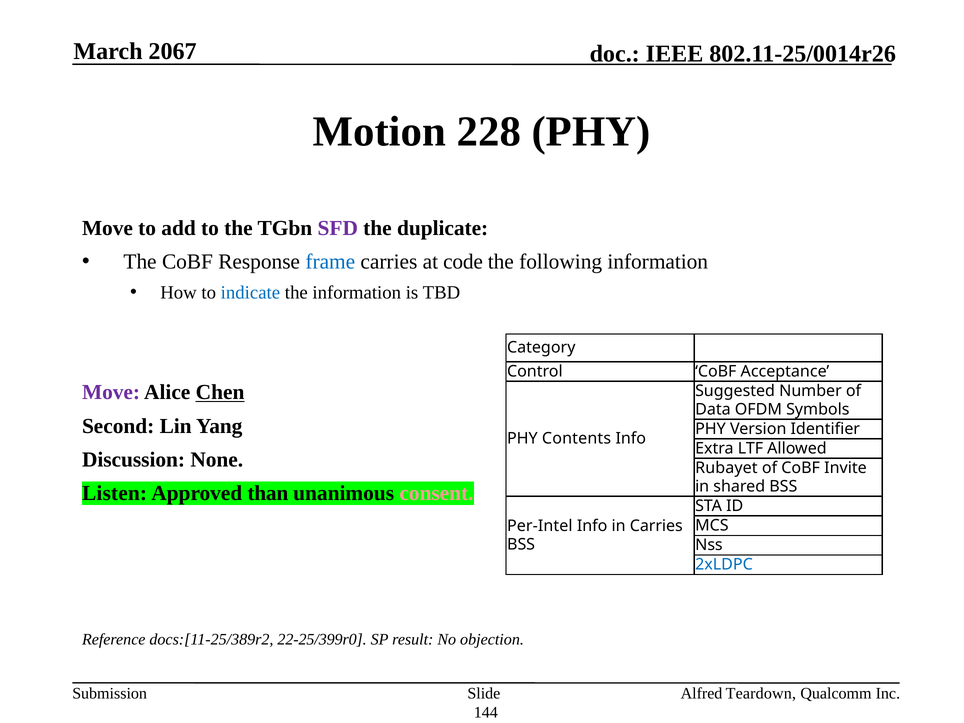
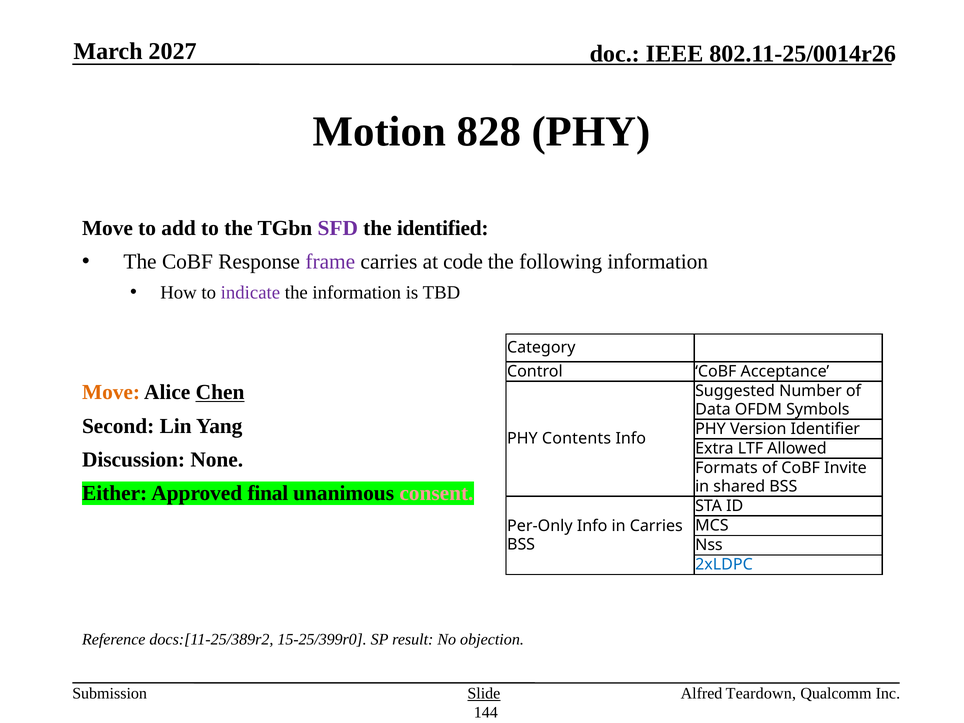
2067: 2067 -> 2027
228: 228 -> 828
duplicate: duplicate -> identified
frame colour: blue -> purple
indicate colour: blue -> purple
Move at (111, 392) colour: purple -> orange
Rubayet: Rubayet -> Formats
Listen: Listen -> Either
than: than -> final
Per-Intel: Per-Intel -> Per-Only
22-25/399r0: 22-25/399r0 -> 15-25/399r0
Slide underline: none -> present
